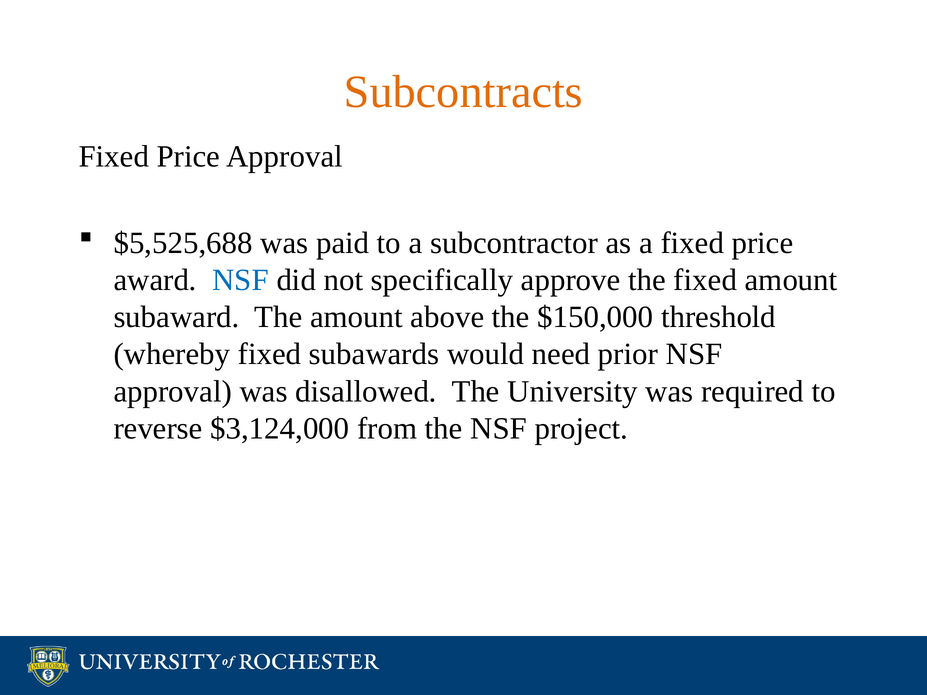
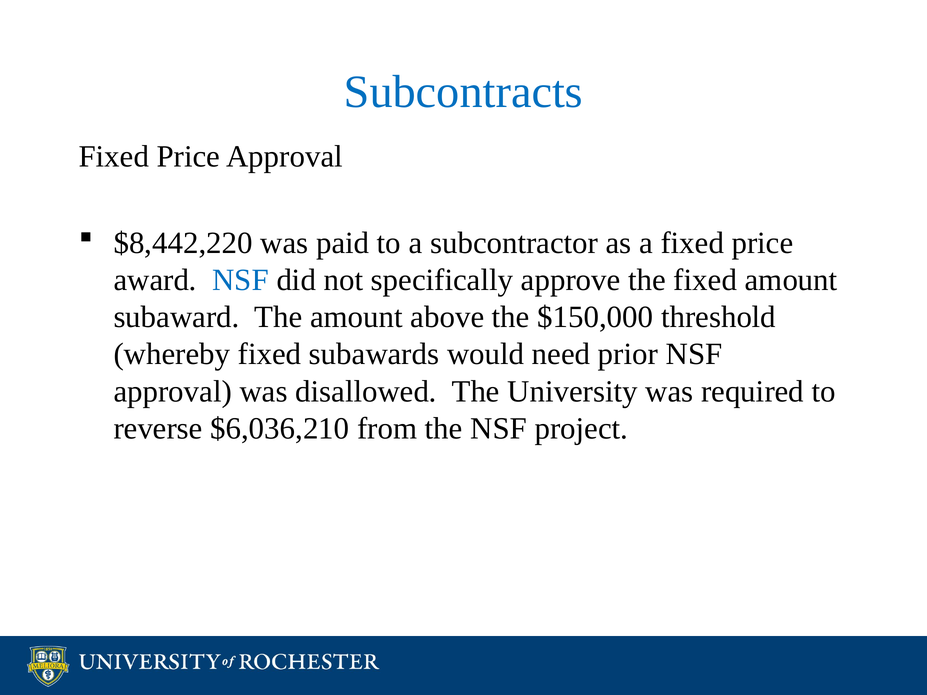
Subcontracts colour: orange -> blue
$5,525,688: $5,525,688 -> $8,442,220
$3,124,000: $3,124,000 -> $6,036,210
